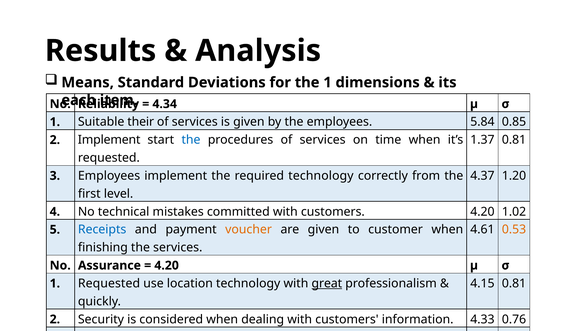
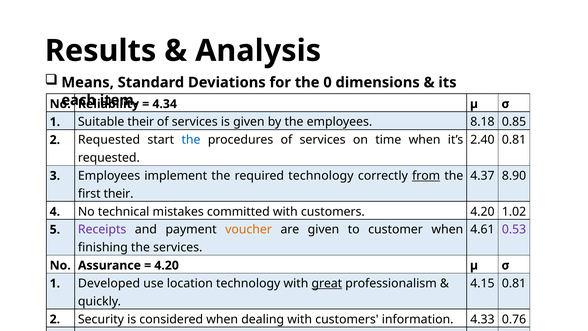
the 1: 1 -> 0
5.84: 5.84 -> 8.18
1.37: 1.37 -> 2.40
2 Implement: Implement -> Requested
1.20: 1.20 -> 8.90
from underline: none -> present
first level: level -> their
0.53 colour: orange -> purple
Receipts colour: blue -> purple
1 Requested: Requested -> Developed
